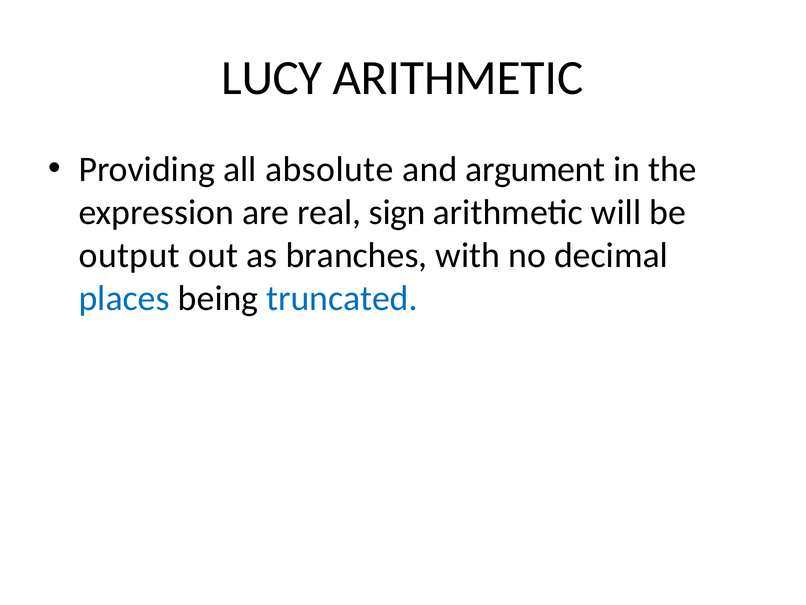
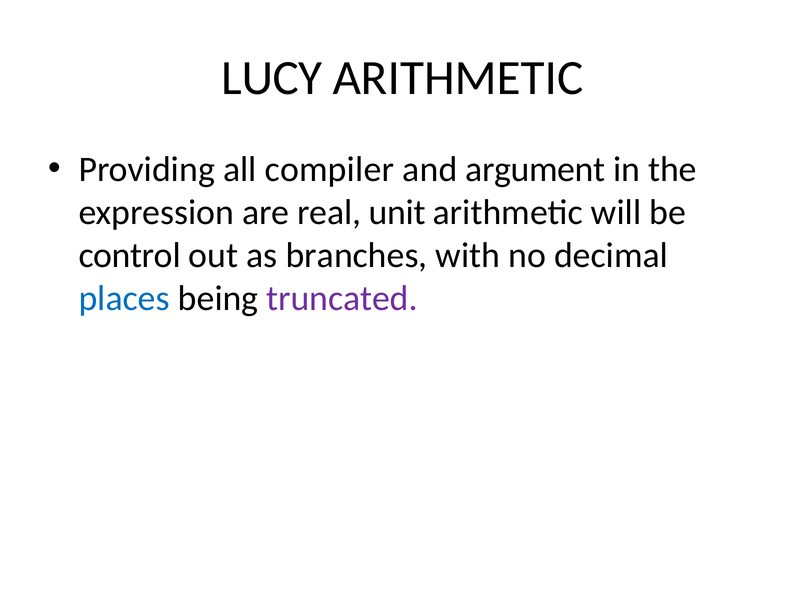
absolute: absolute -> compiler
sign: sign -> unit
output: output -> control
truncated colour: blue -> purple
